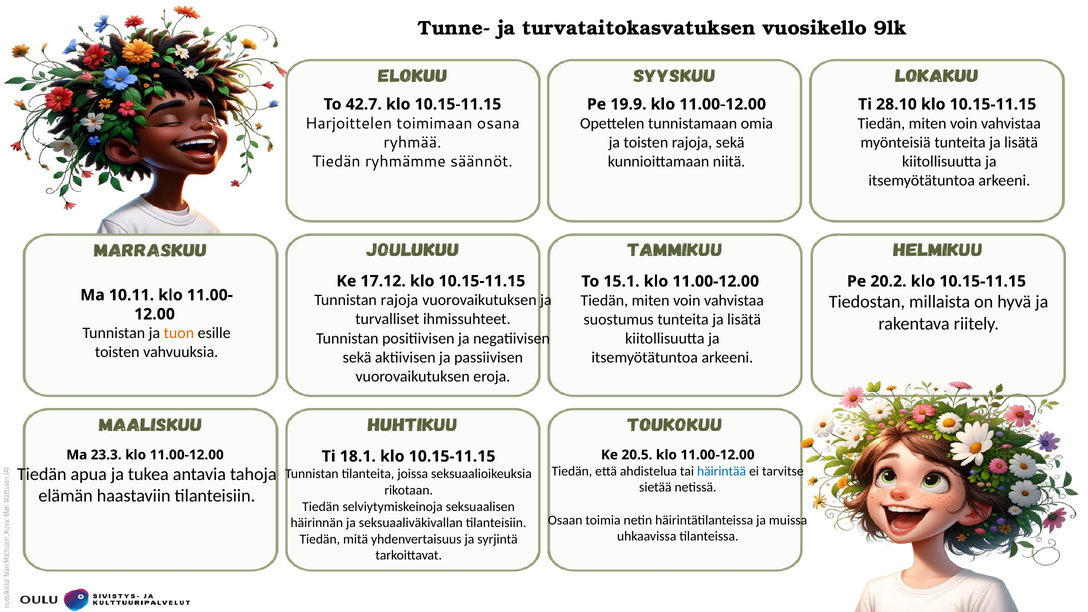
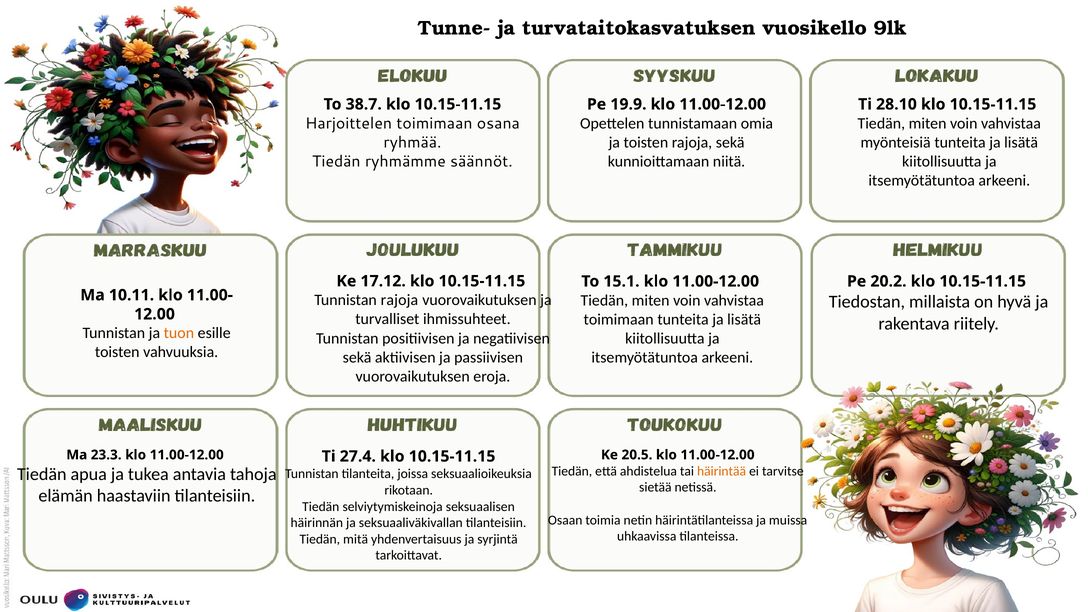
42.7: 42.7 -> 38.7
suostumus at (619, 319): suostumus -> toimimaan
18.1: 18.1 -> 27.4
häirintää colour: blue -> orange
